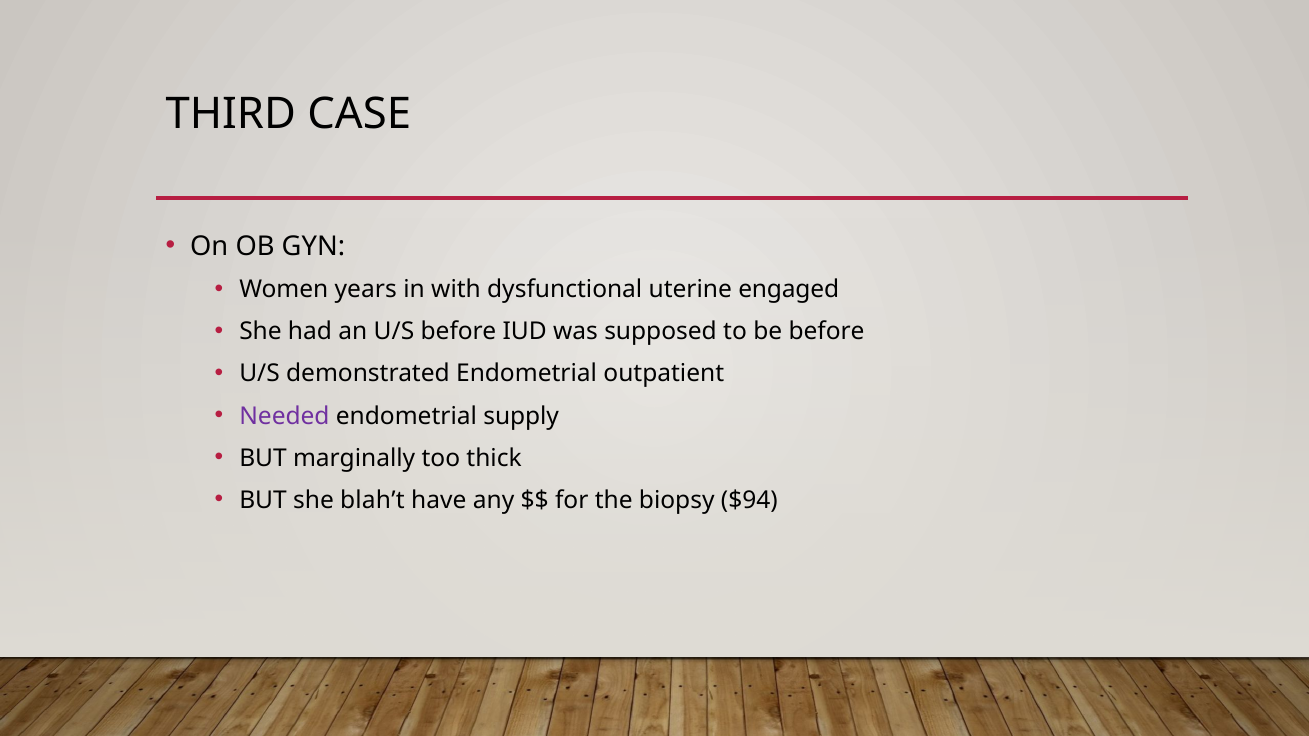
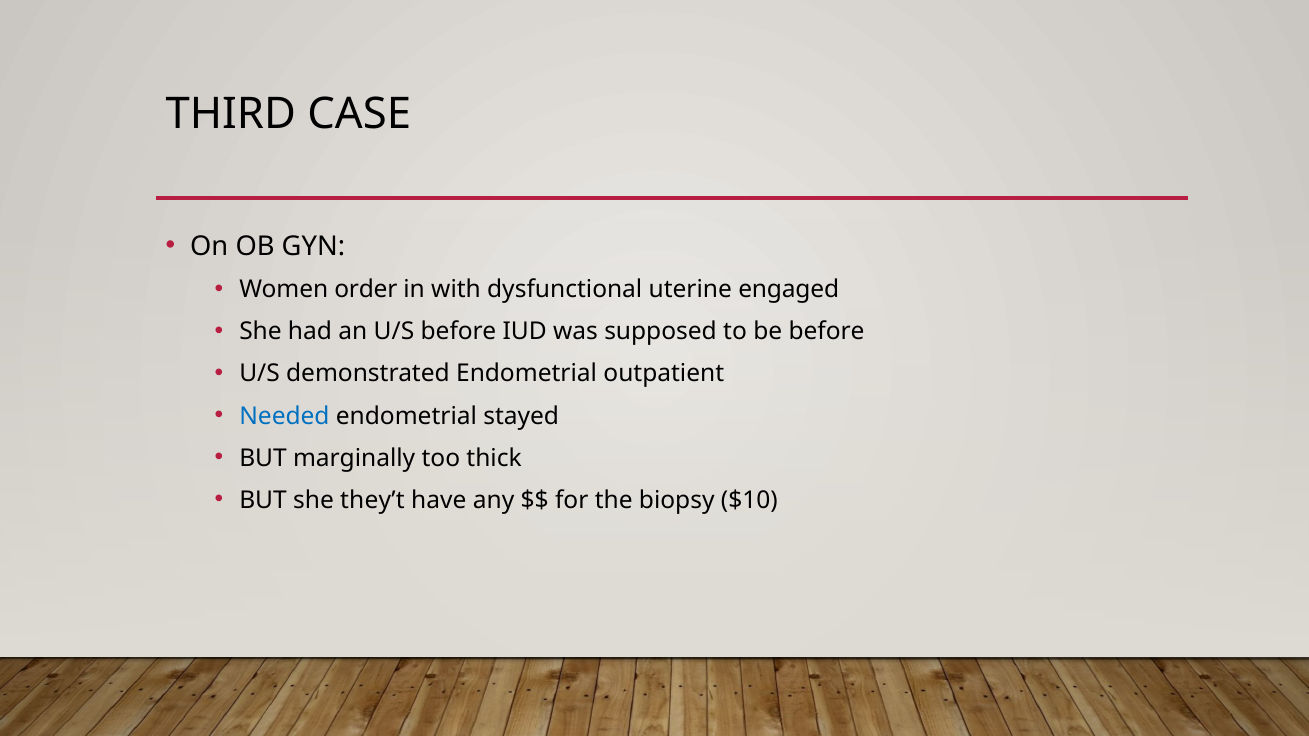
years: years -> order
Needed colour: purple -> blue
supply: supply -> stayed
blah’t: blah’t -> they’t
$94: $94 -> $10
